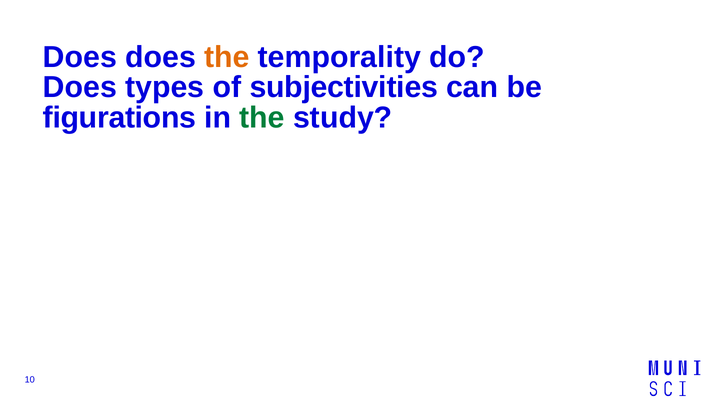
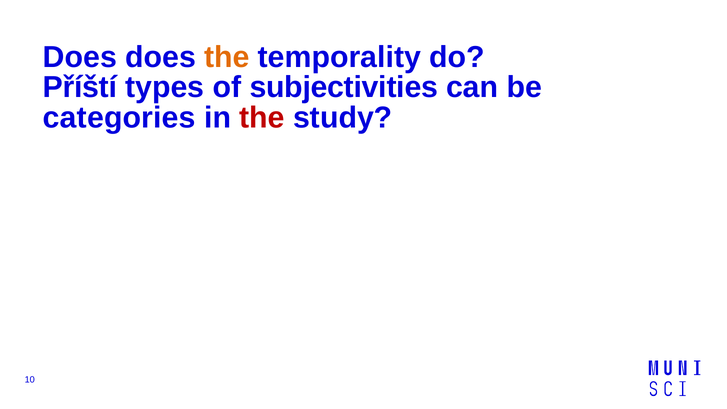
Does at (80, 87): Does -> Příští
figurations: figurations -> categories
the at (262, 118) colour: green -> red
